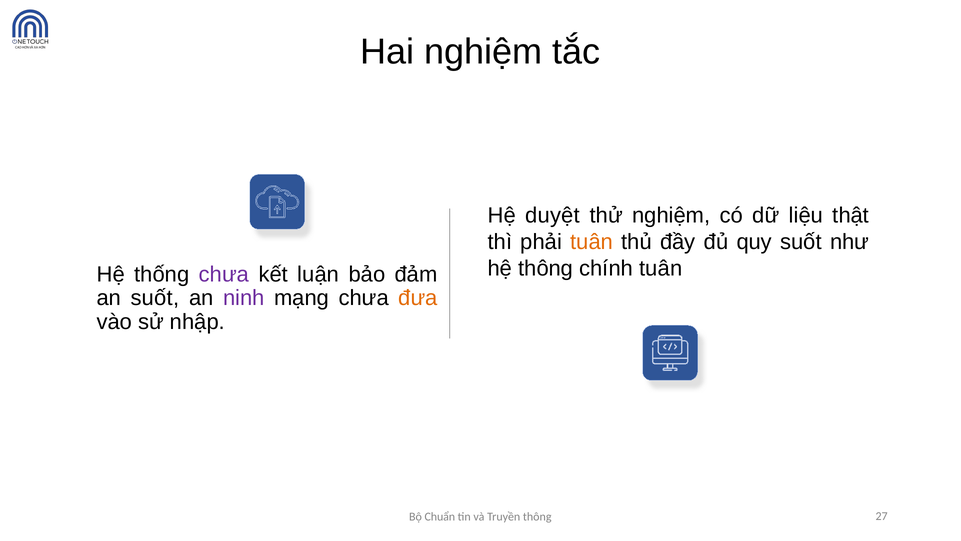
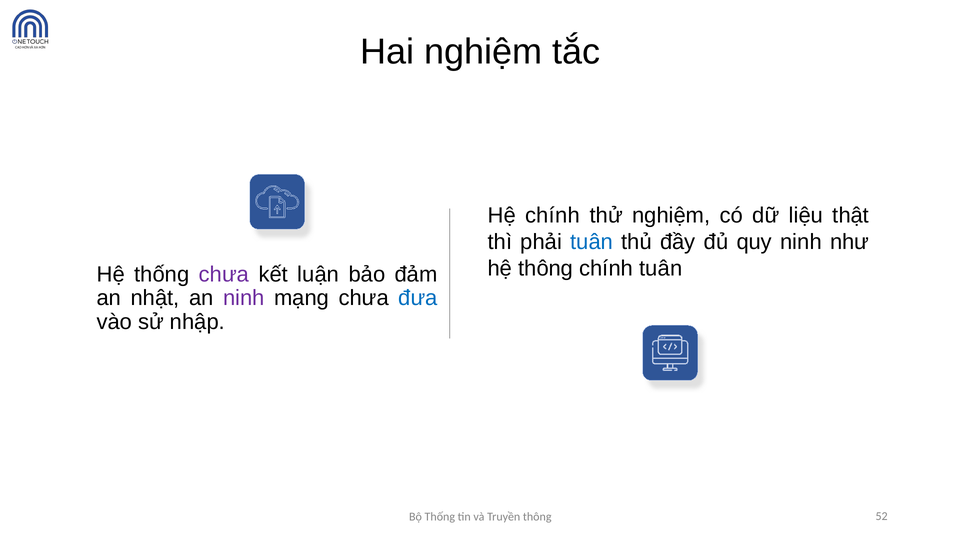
Hệ duyệt: duyệt -> chính
tuân at (592, 242) colour: orange -> blue
quy suốt: suốt -> ninh
an suốt: suốt -> nhật
đưa colour: orange -> blue
Bộ Chuẩn: Chuẩn -> Thống
27: 27 -> 52
